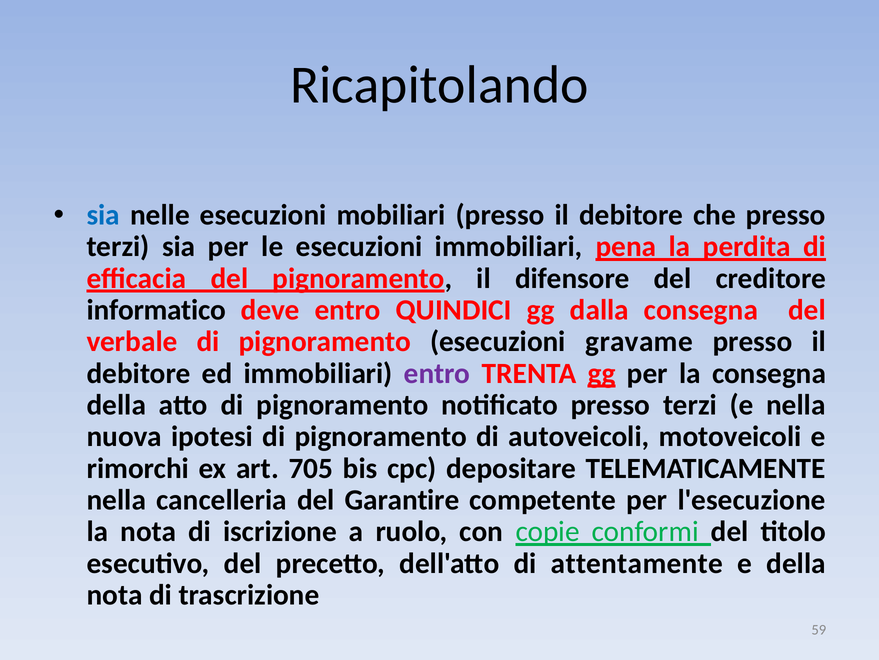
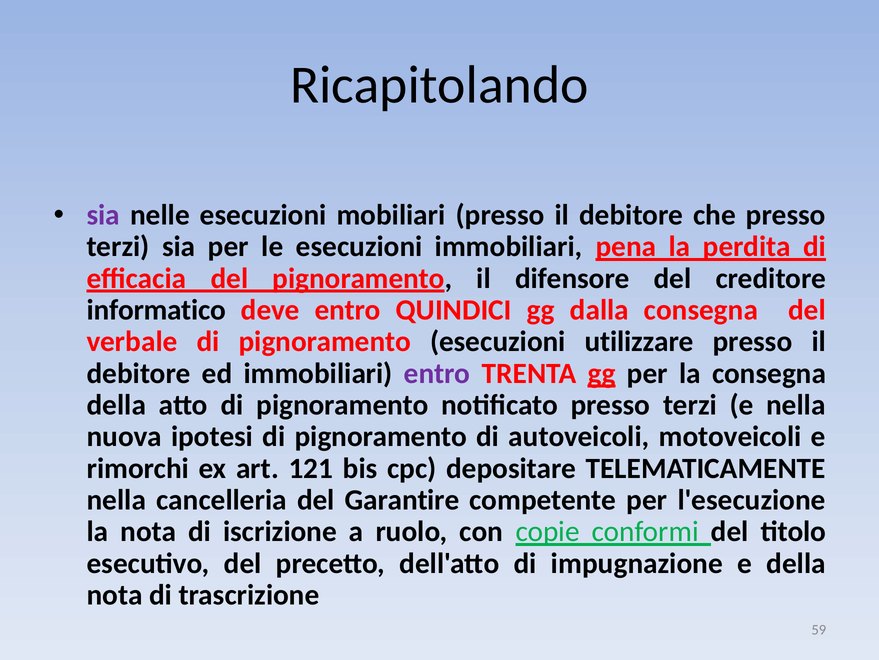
sia at (103, 215) colour: blue -> purple
gravame: gravame -> utilizzare
705: 705 -> 121
attentamente: attentamente -> impugnazione
